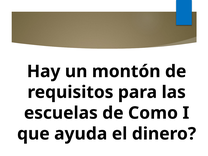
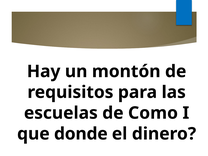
ayuda: ayuda -> donde
